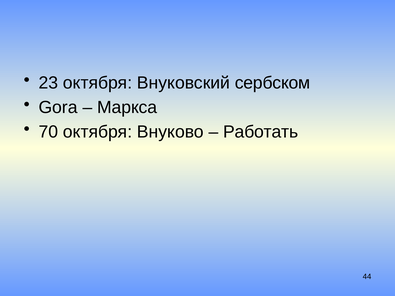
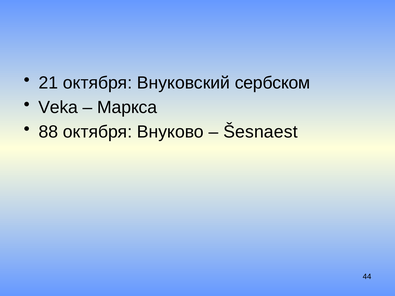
23: 23 -> 21
Gora: Gora -> Veka
70: 70 -> 88
Работать: Работать -> Šesnaest
